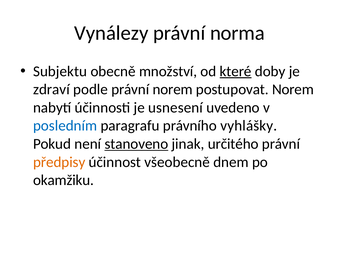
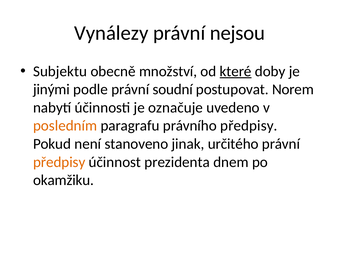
norma: norma -> nejsou
zdraví: zdraví -> jinými
právní norem: norem -> soudní
usnesení: usnesení -> označuje
posledním colour: blue -> orange
právního vyhlášky: vyhlášky -> předpisy
stanoveno underline: present -> none
všeobecně: všeobecně -> prezidenta
